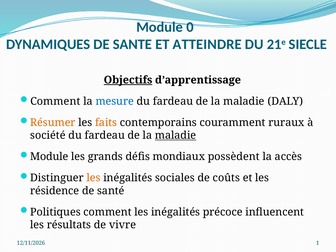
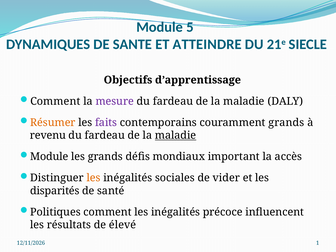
0: 0 -> 5
Objectifs underline: present -> none
mesure colour: blue -> purple
faits colour: orange -> purple
couramment ruraux: ruraux -> grands
société: société -> revenu
possèdent: possèdent -> important
coûts: coûts -> vider
résidence: résidence -> disparités
vivre: vivre -> élevé
